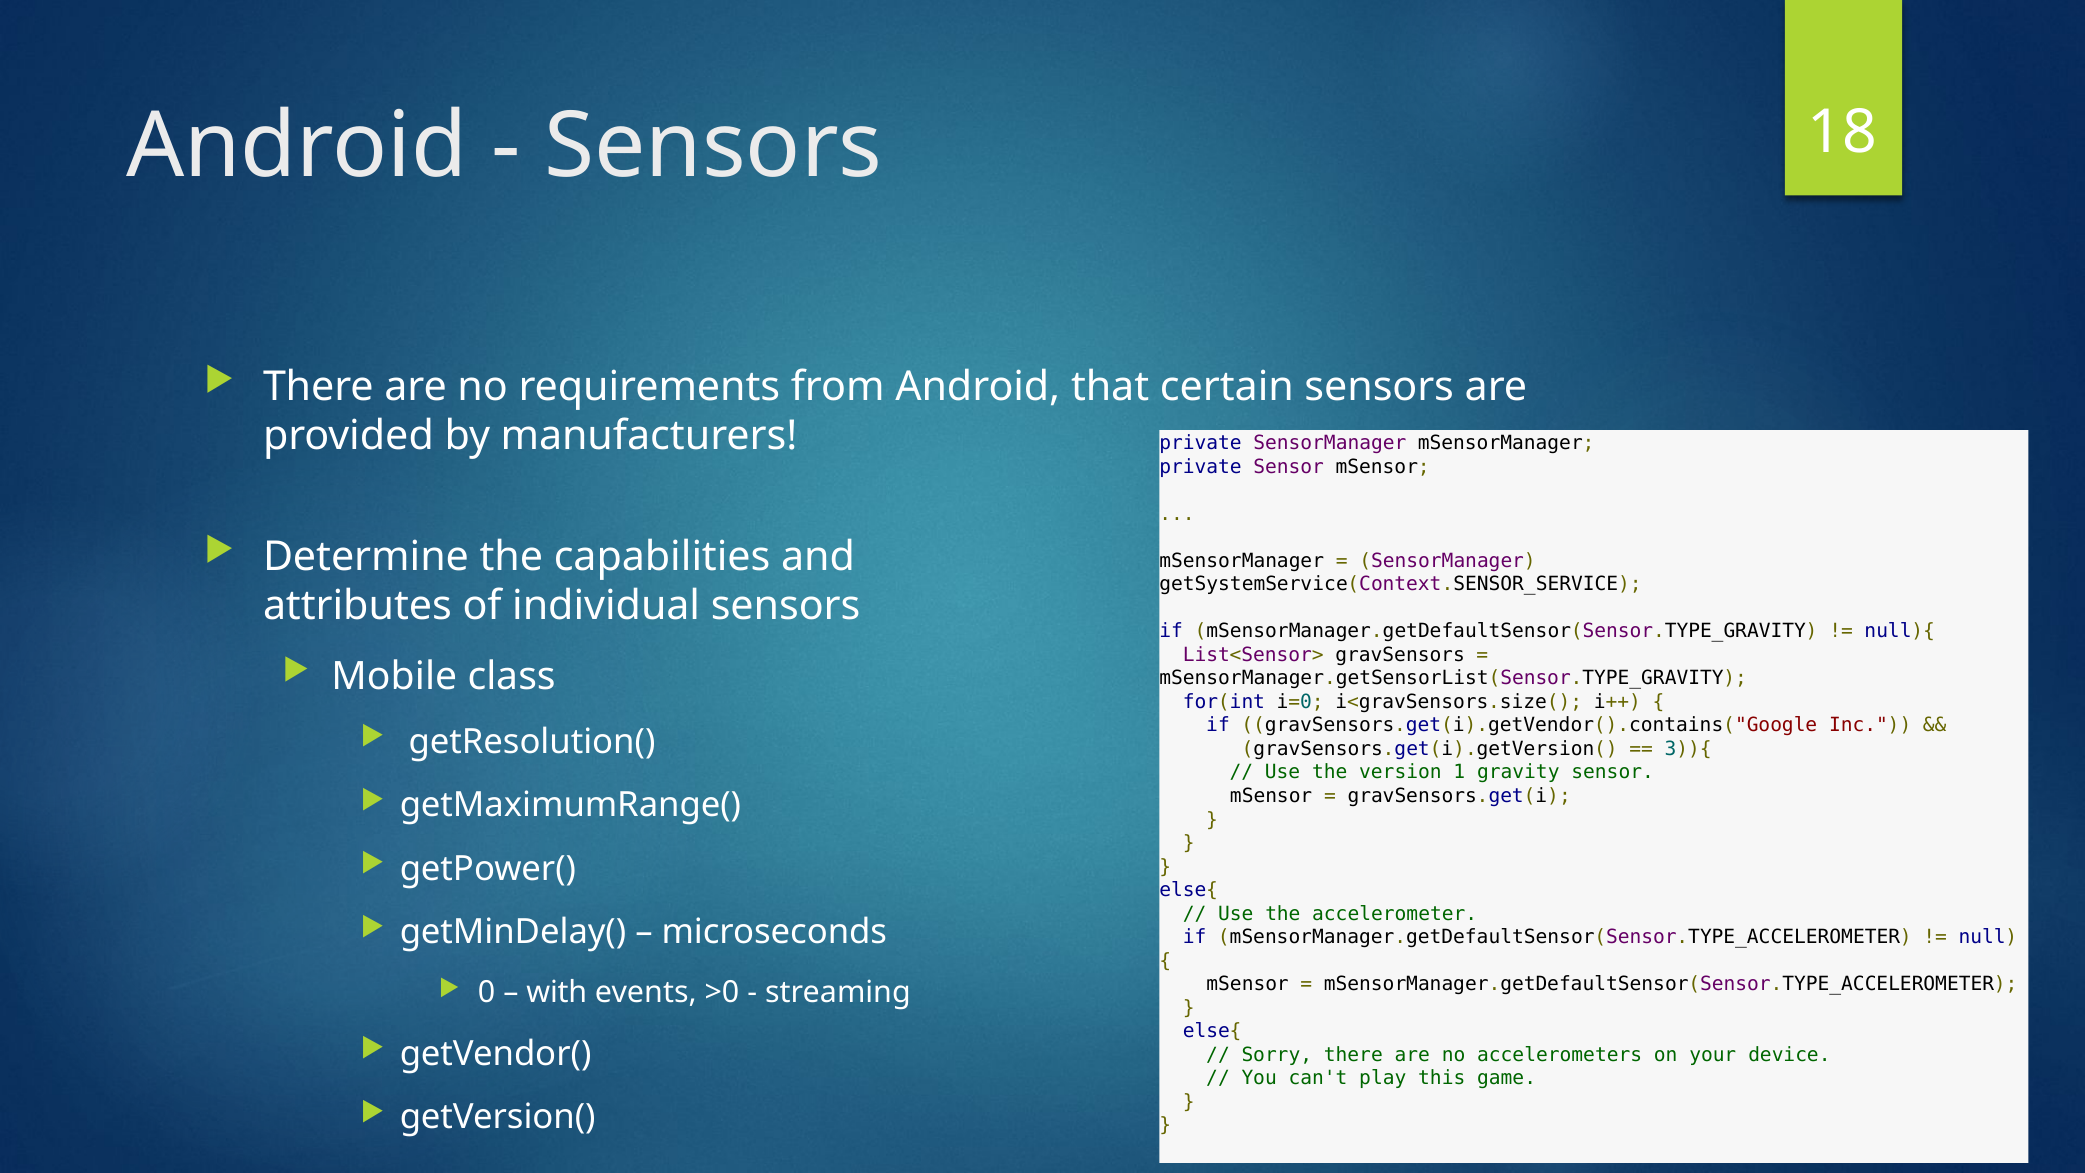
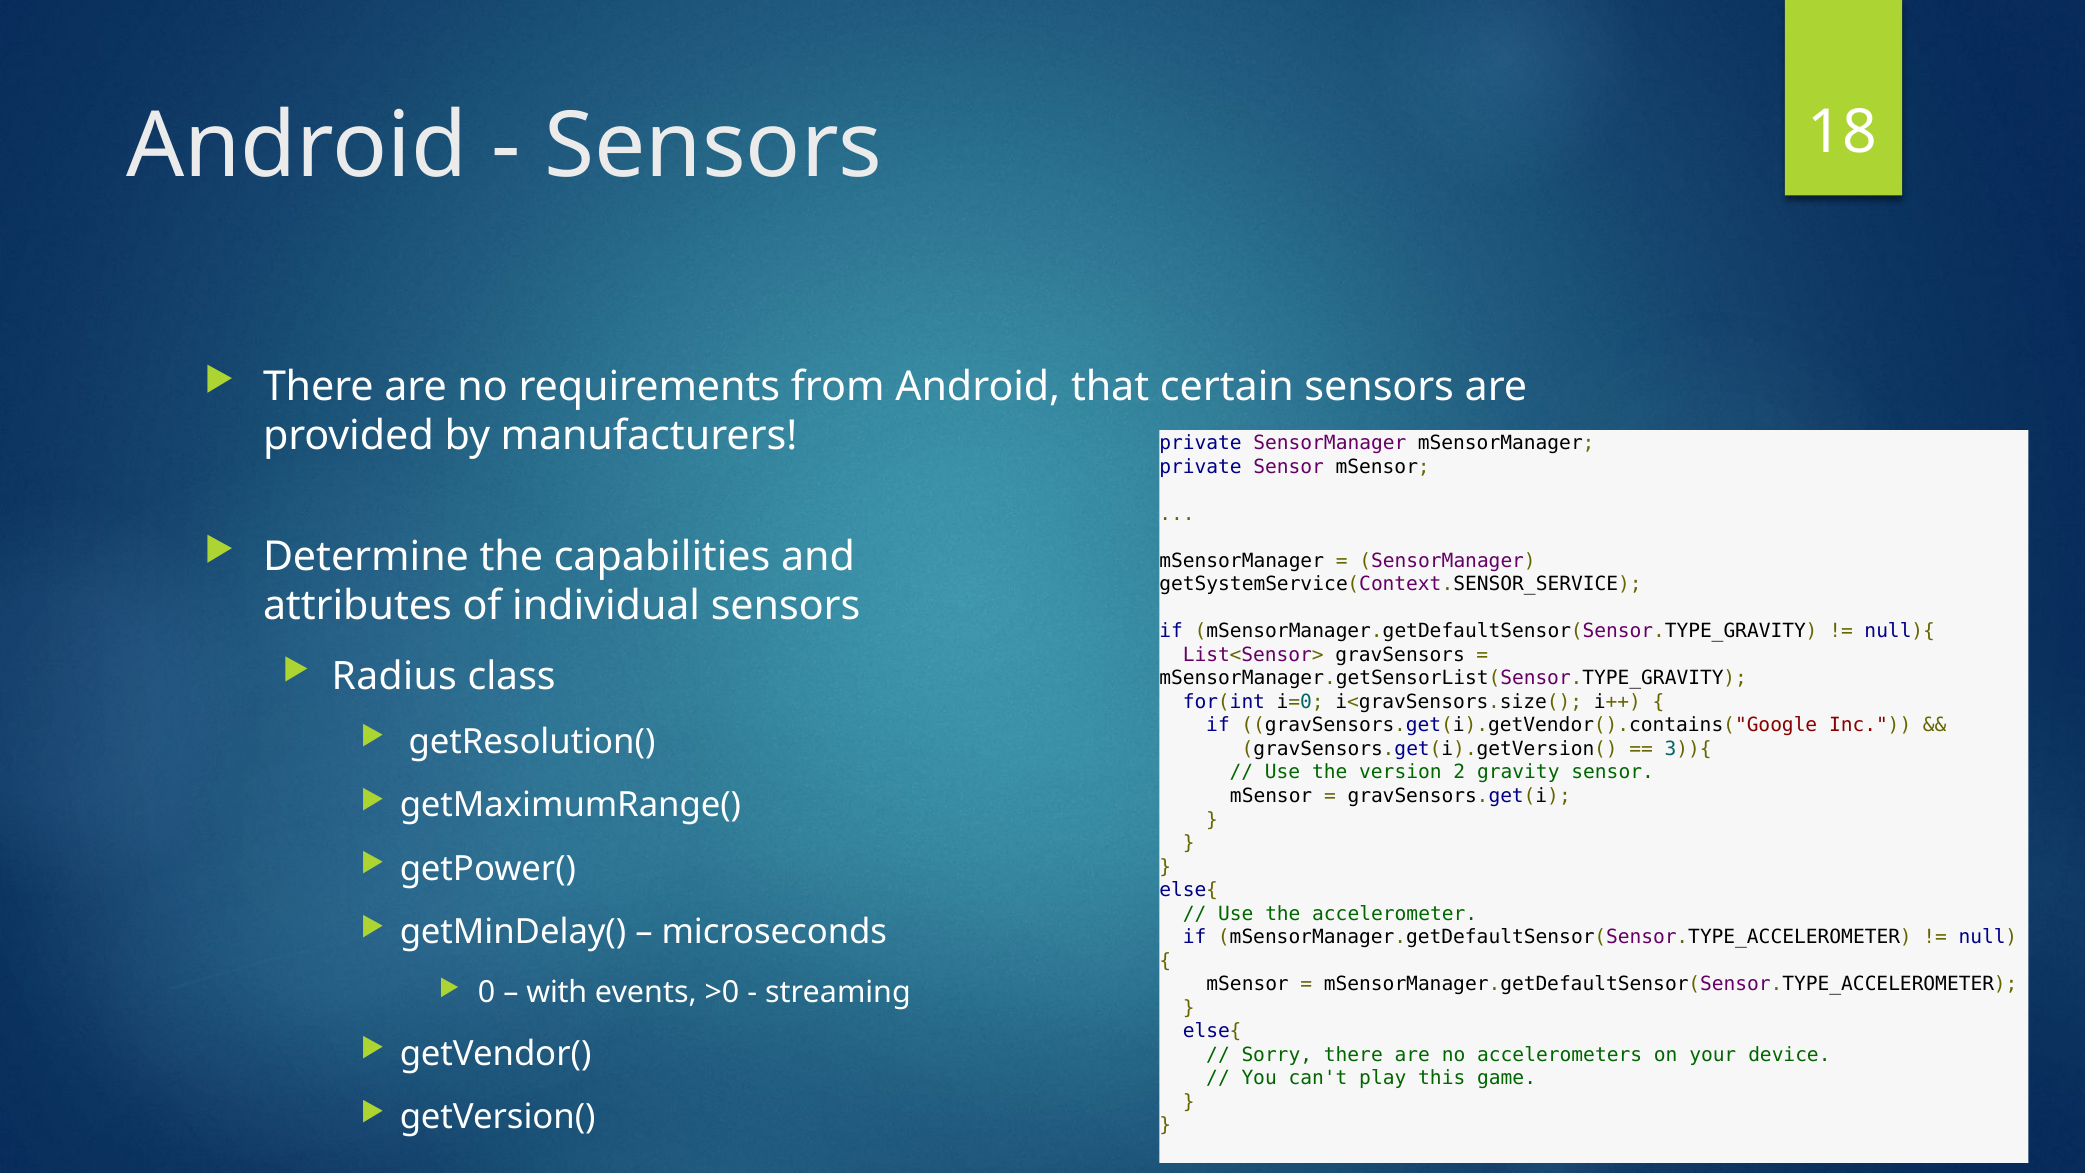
Mobile: Mobile -> Radius
1: 1 -> 2
